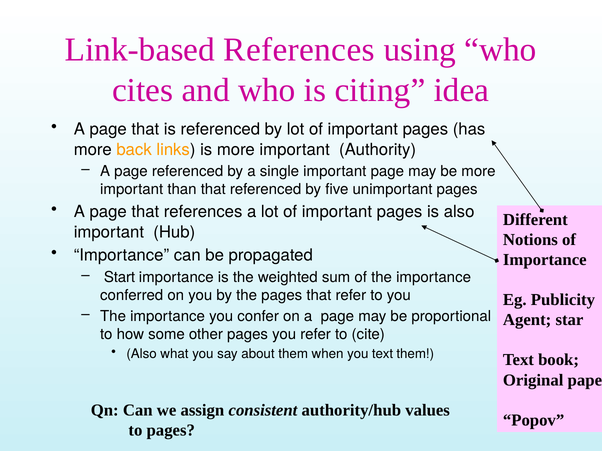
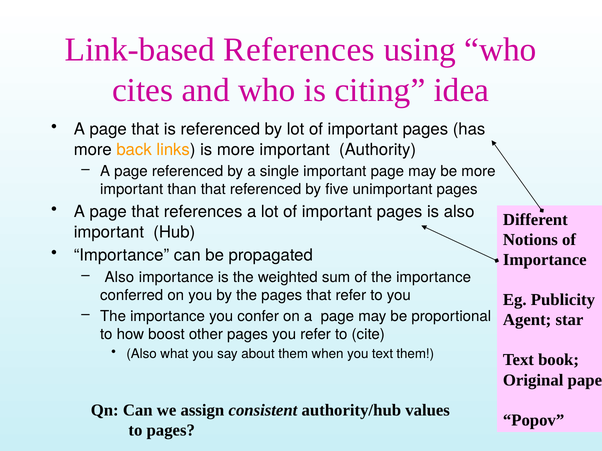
Start at (120, 278): Start -> Also
some: some -> boost
